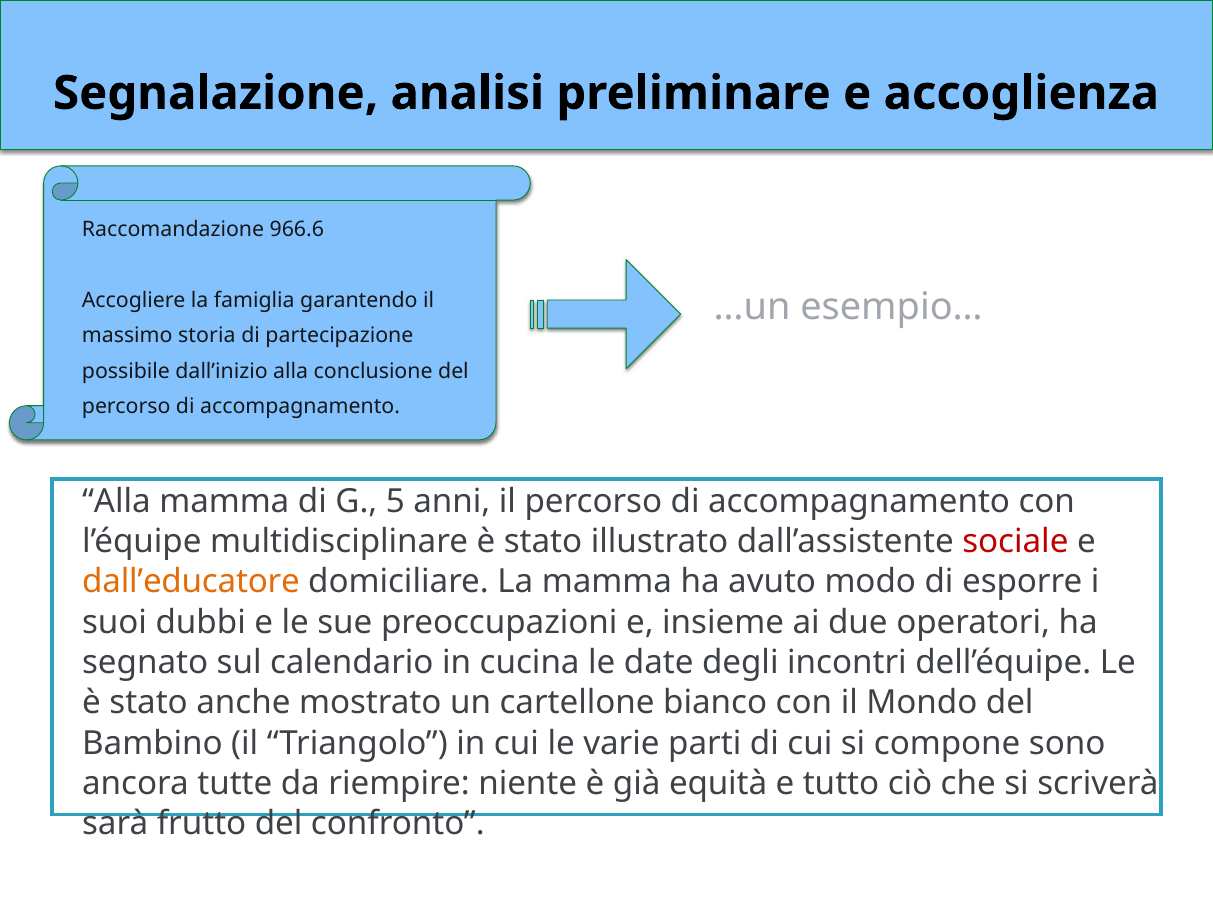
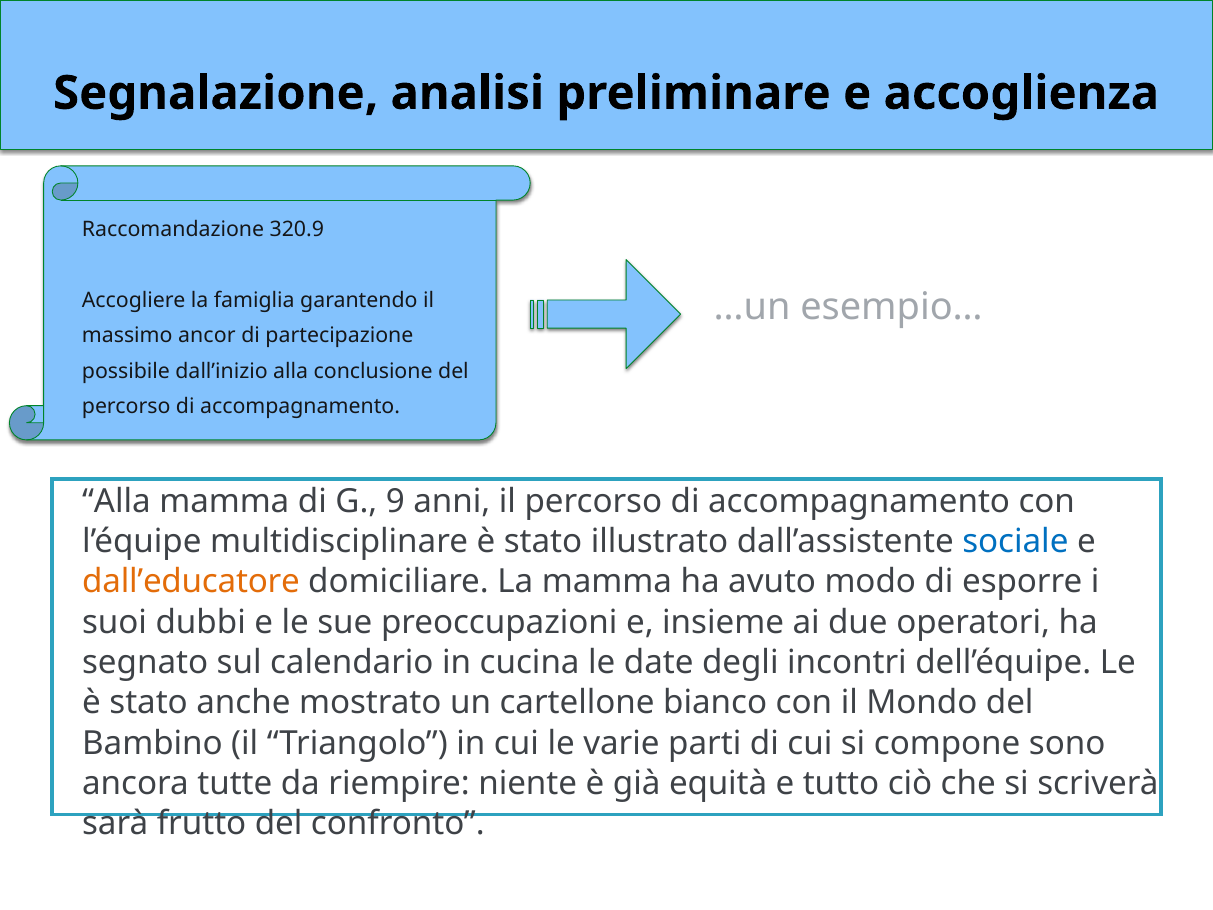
966.6: 966.6 -> 320.9
storia: storia -> ancor
5: 5 -> 9
sociale colour: red -> blue
